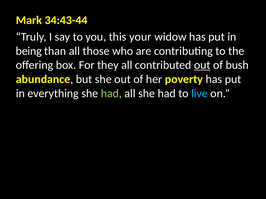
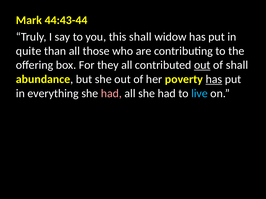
34:43-44: 34:43-44 -> 44:43-44
this your: your -> shall
being: being -> quite
of bush: bush -> shall
has at (214, 79) underline: none -> present
had at (111, 94) colour: light green -> pink
